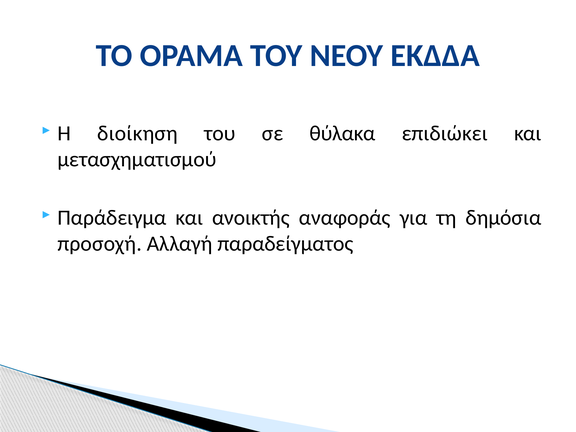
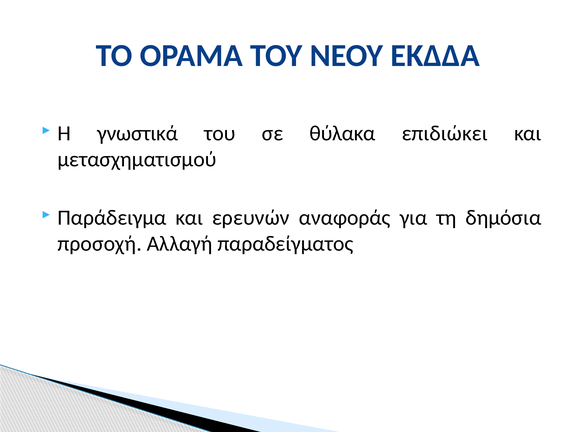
διοίκηση: διοίκηση -> γνωστικά
ανοικτής: ανοικτής -> ερευνών
